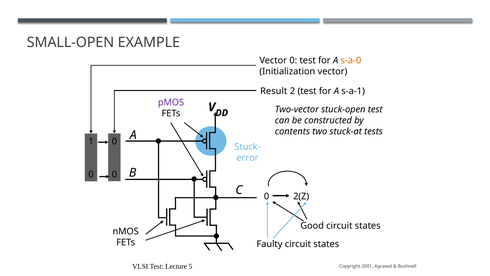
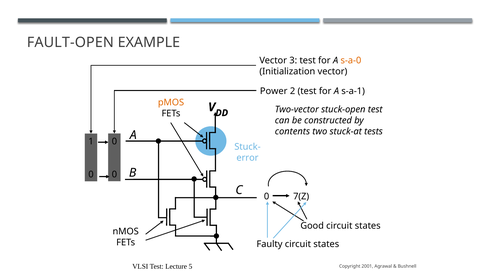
SMALL-OPEN: SMALL-OPEN -> FAULT-OPEN
Vector 0: 0 -> 3
Result: Result -> Power
pMOS colour: purple -> orange
2(Z: 2(Z -> 7(Z
